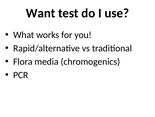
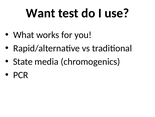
Flora: Flora -> State
